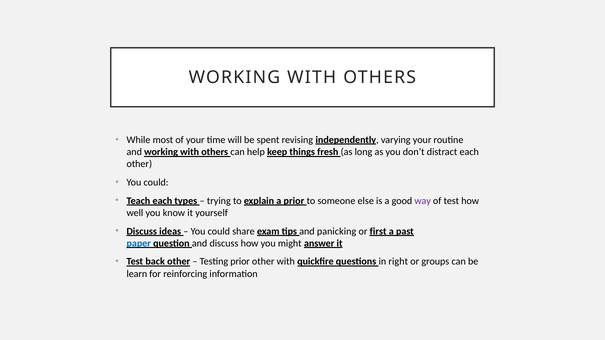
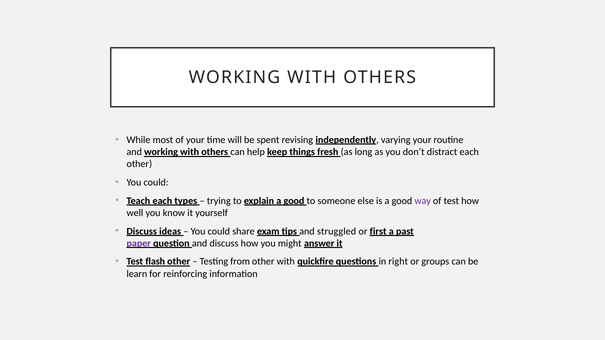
explain a prior: prior -> good
panicking: panicking -> struggled
paper colour: blue -> purple
back: back -> flash
Testing prior: prior -> from
